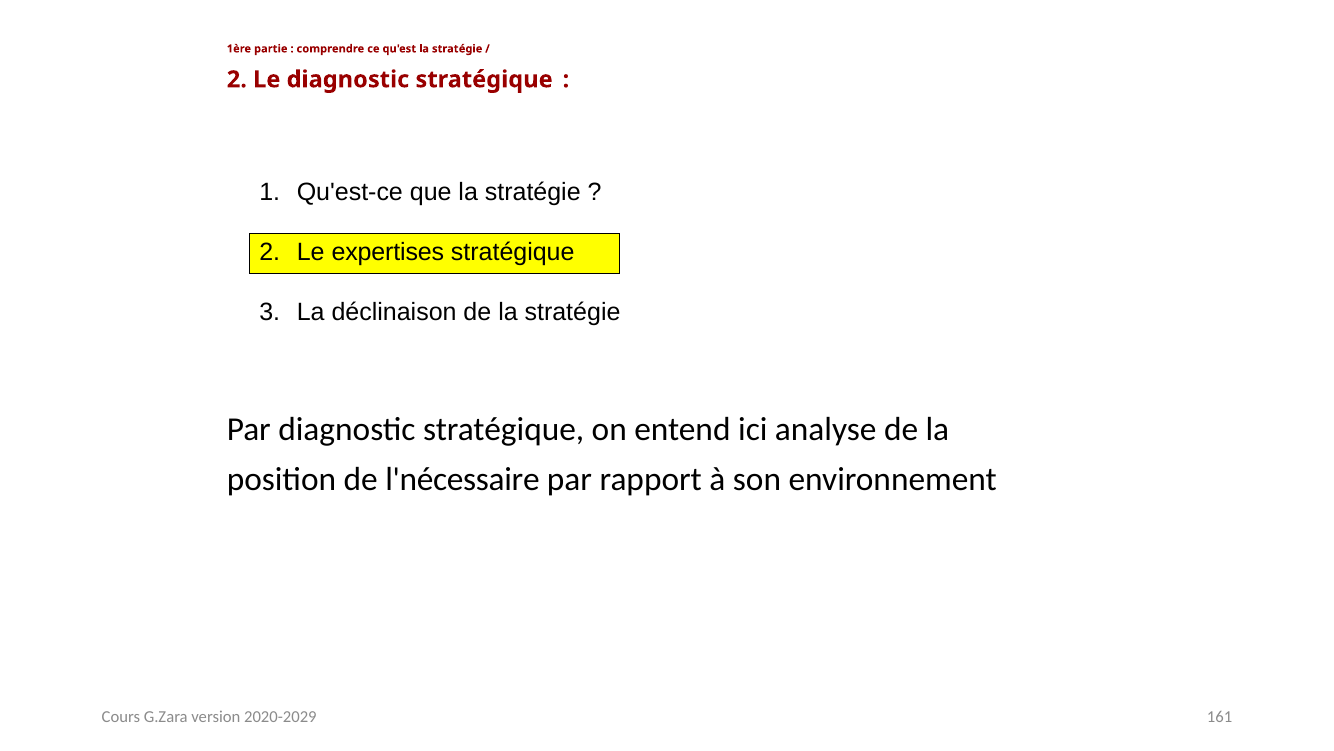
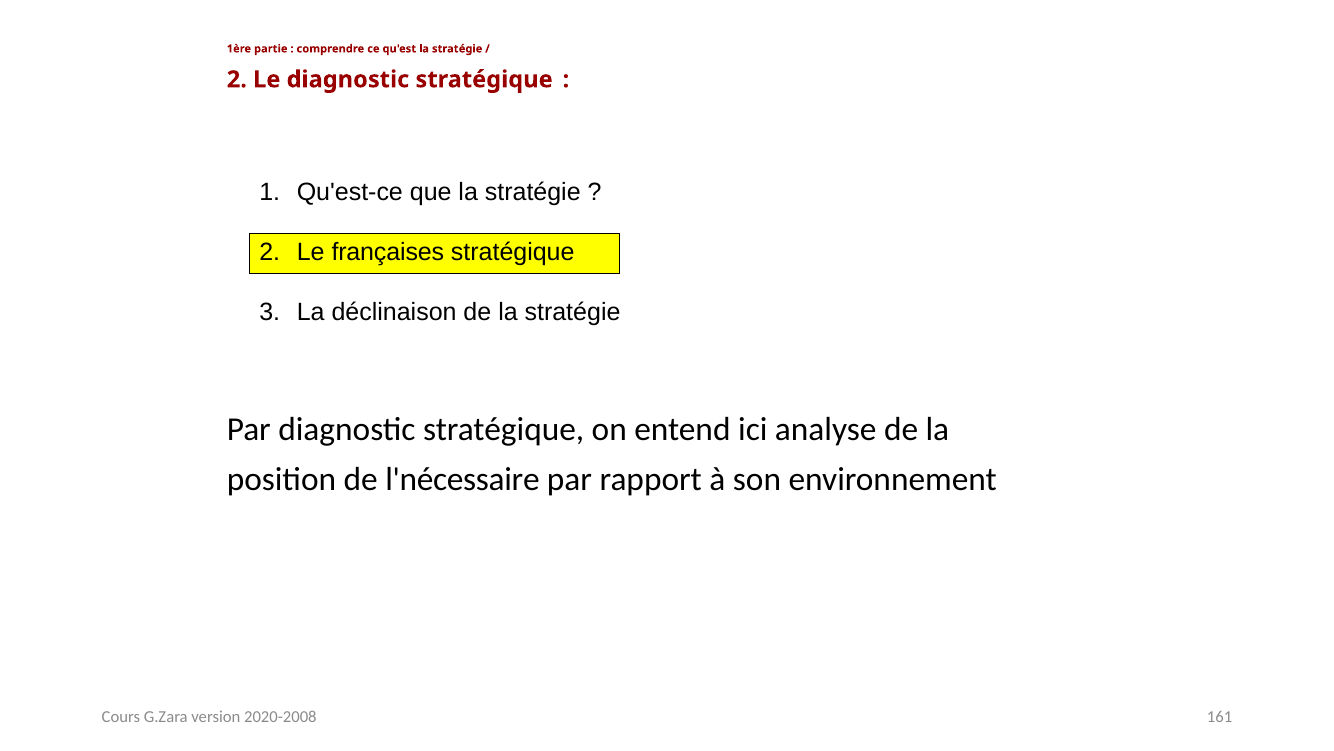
expertises: expertises -> françaises
2020-2029: 2020-2029 -> 2020-2008
